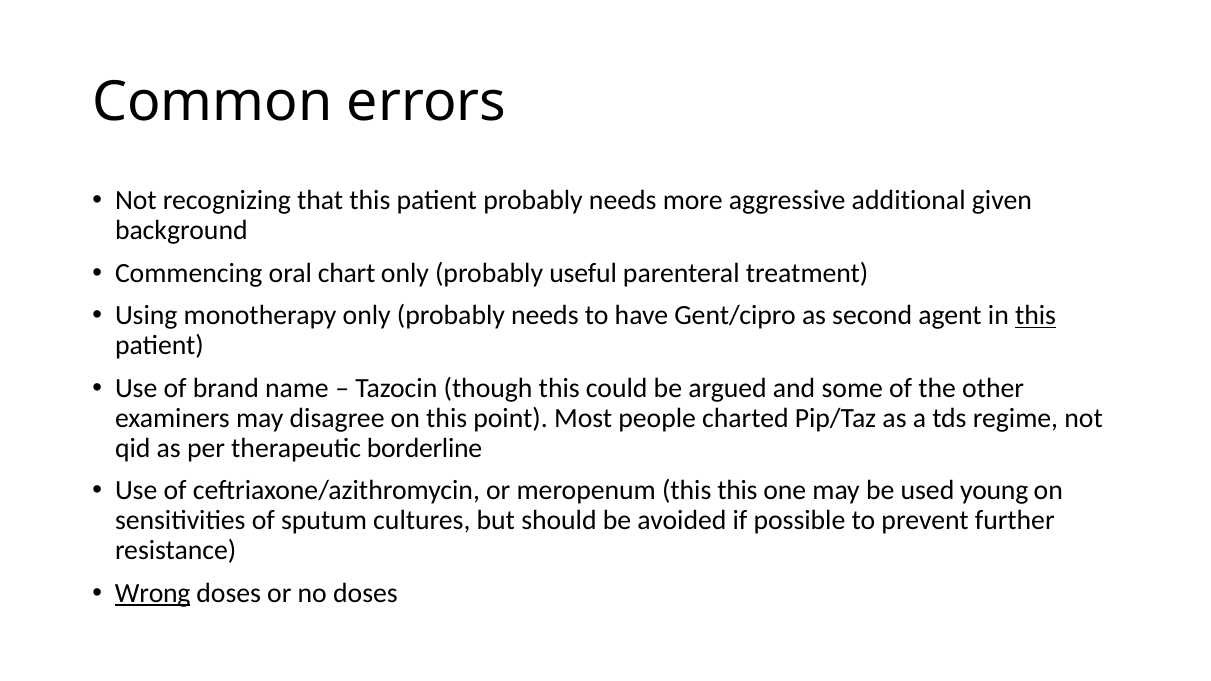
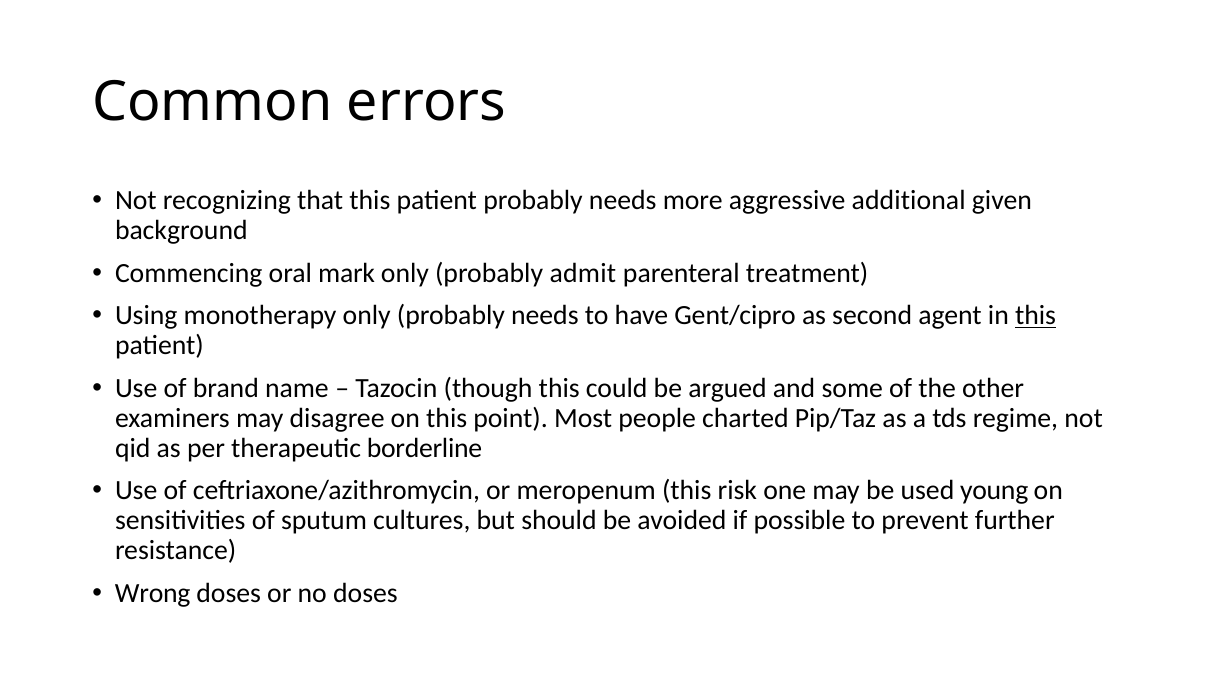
chart: chart -> mark
useful: useful -> admit
this this: this -> risk
Wrong underline: present -> none
